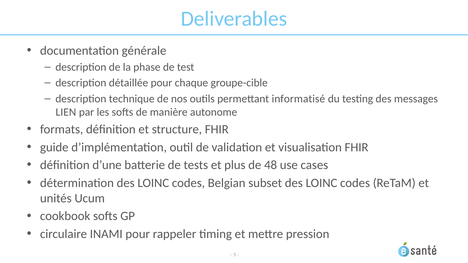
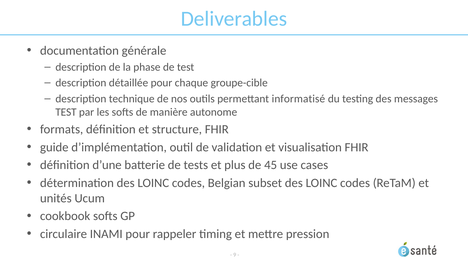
LIEN at (66, 112): LIEN -> TEST
48: 48 -> 45
